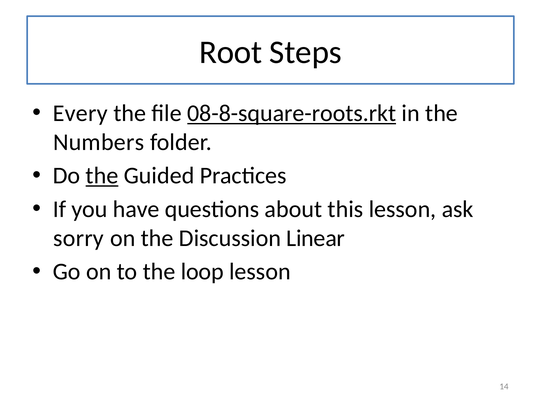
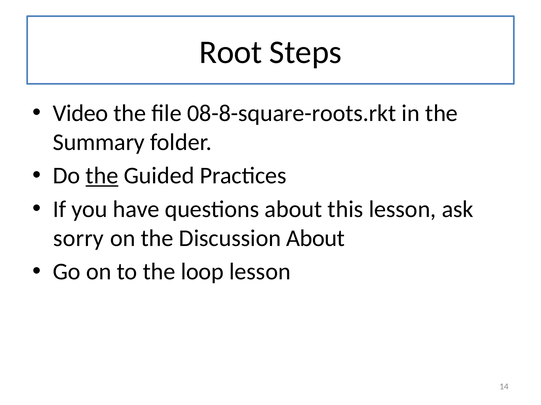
Every: Every -> Video
08-8-square-roots.rkt underline: present -> none
Numbers: Numbers -> Summary
Discussion Linear: Linear -> About
